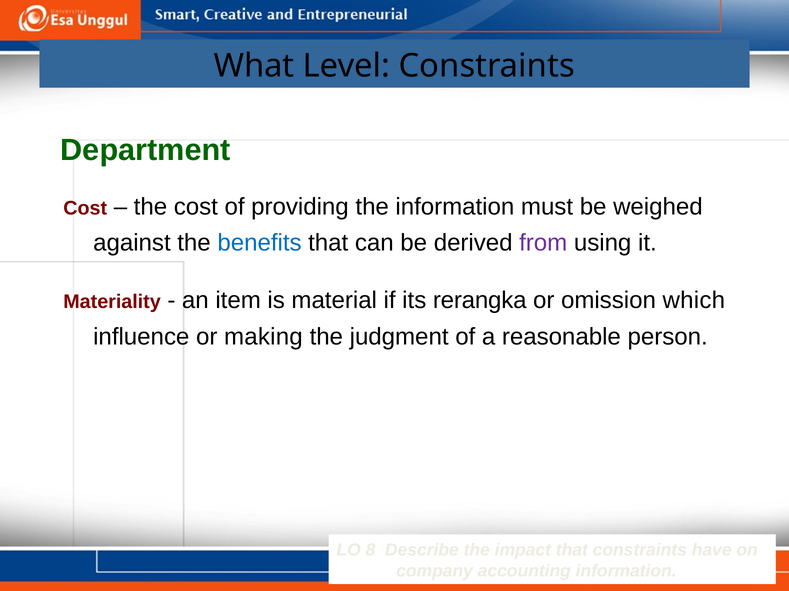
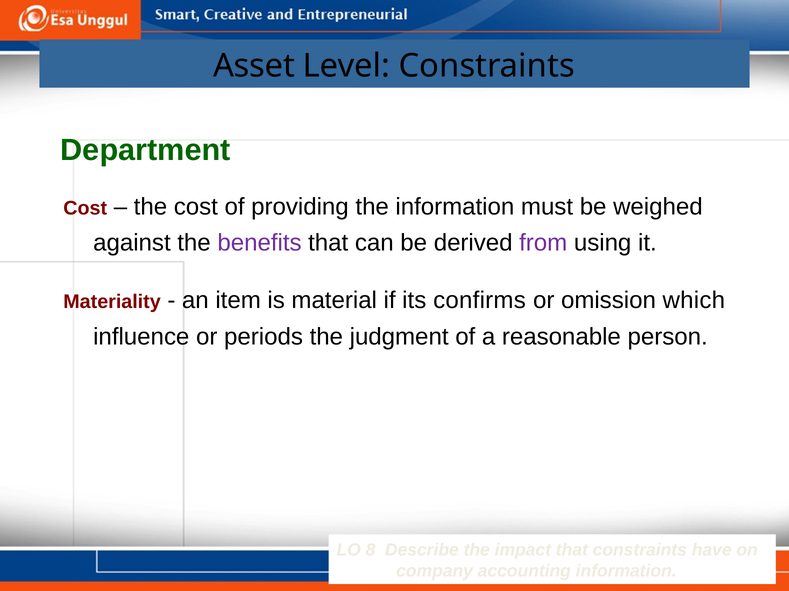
What: What -> Asset
benefits colour: blue -> purple
rerangka: rerangka -> confirms
making: making -> periods
